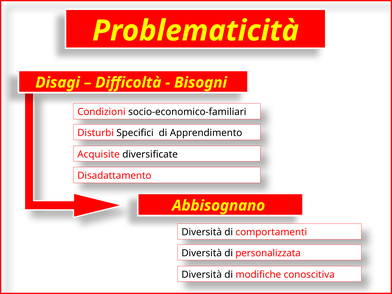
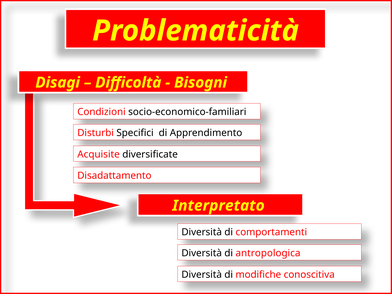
Abbisognano: Abbisognano -> Interpretato
personalizzata: personalizzata -> antropologica
